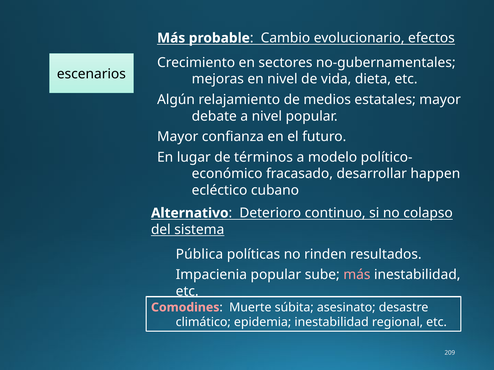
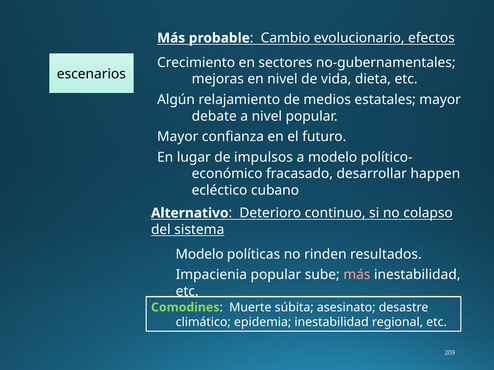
términos: términos -> impulsos
Pública at (199, 255): Pública -> Modelo
Comodines colour: pink -> light green
